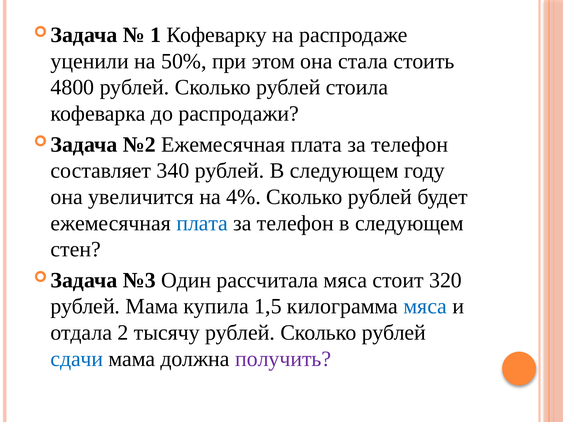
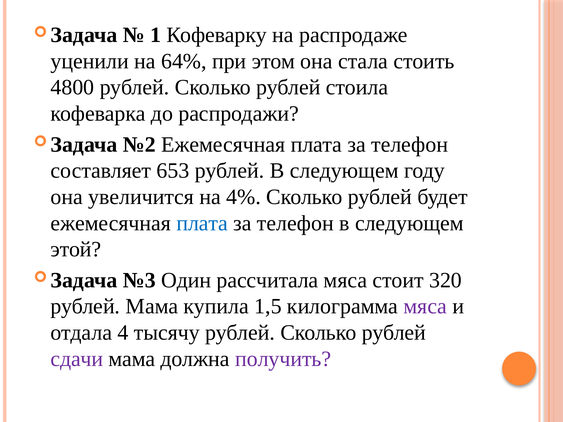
50%: 50% -> 64%
340: 340 -> 653
стен: стен -> этой
мяса at (425, 307) colour: blue -> purple
2: 2 -> 4
сдачи colour: blue -> purple
